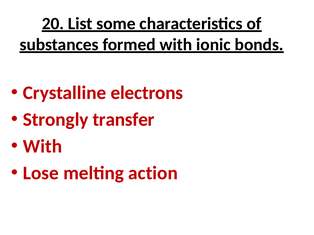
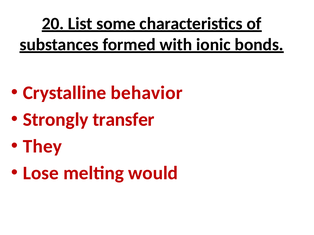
electrons: electrons -> behavior
With at (43, 147): With -> They
action: action -> would
